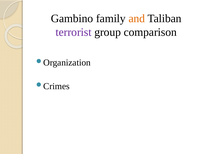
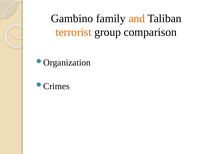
terrorist colour: purple -> orange
